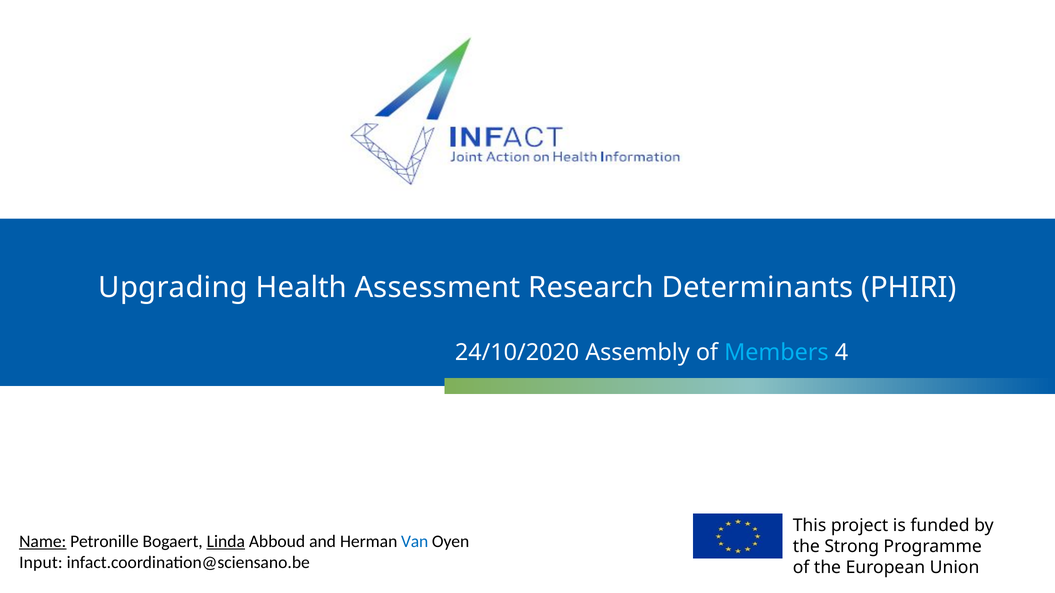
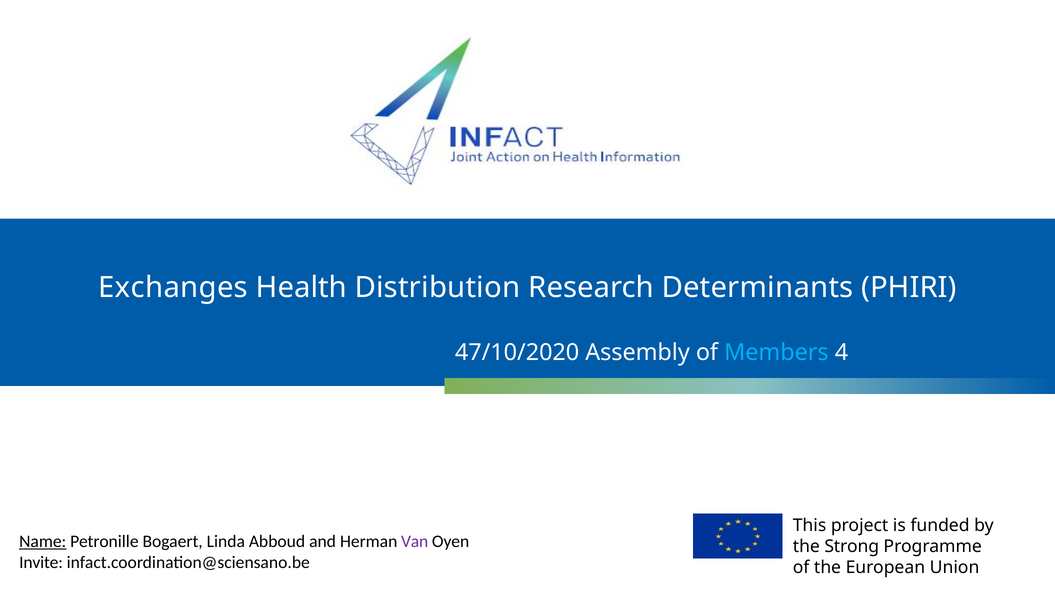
Upgrading: Upgrading -> Exchanges
Assessment: Assessment -> Distribution
24/10/2020: 24/10/2020 -> 47/10/2020
Linda underline: present -> none
Van colour: blue -> purple
Input: Input -> Invite
